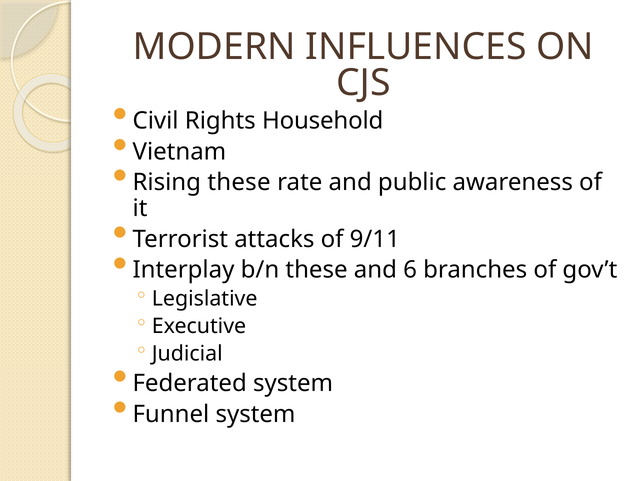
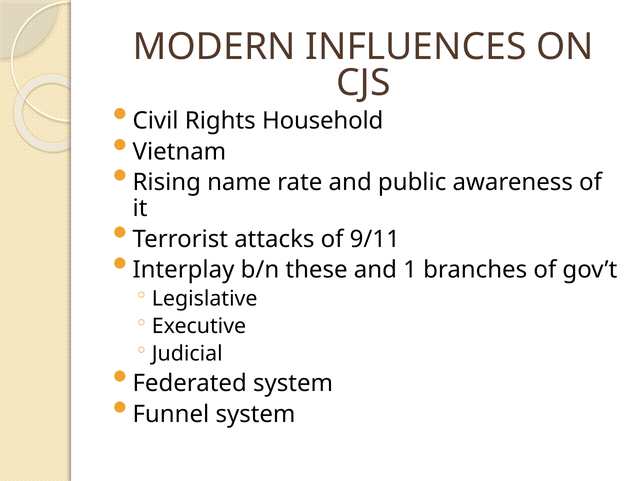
Rising these: these -> name
6: 6 -> 1
